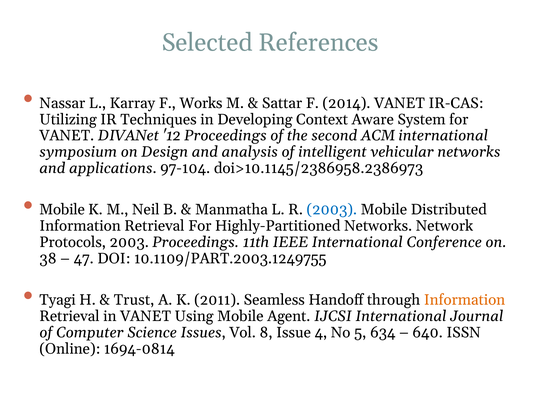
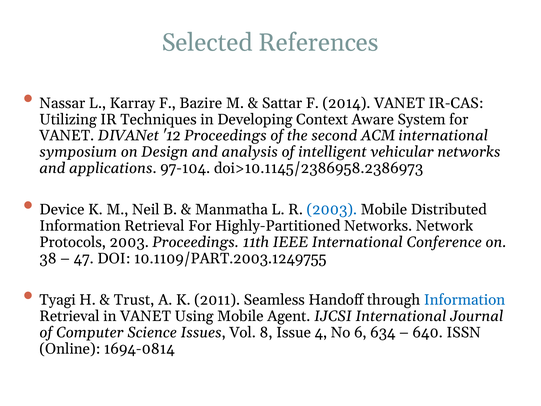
Works: Works -> Bazire
Mobile at (62, 210): Mobile -> Device
Information at (465, 300) colour: orange -> blue
5: 5 -> 6
